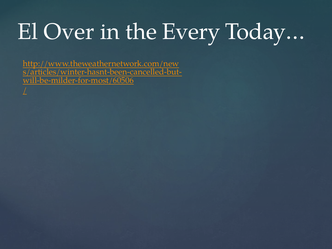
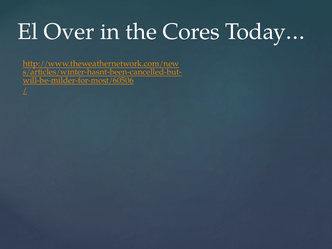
Every: Every -> Cores
